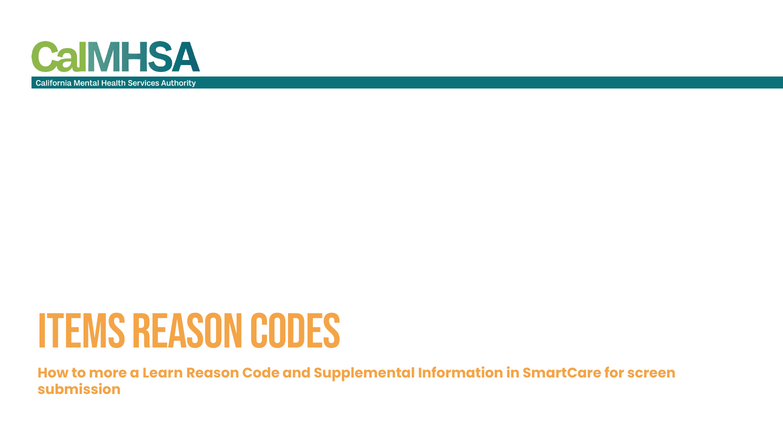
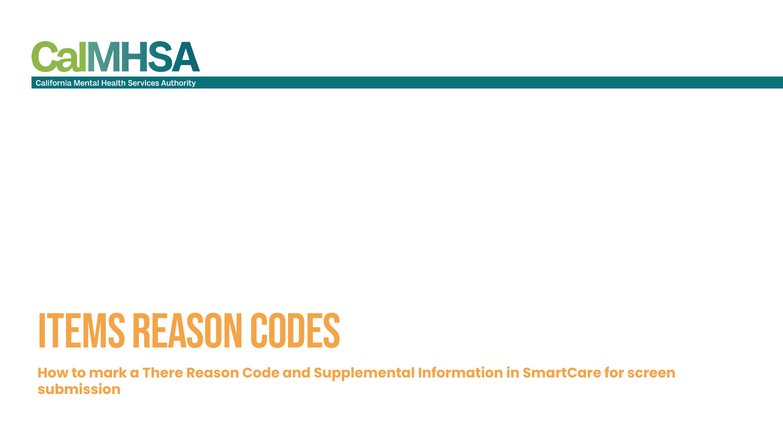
more: more -> mark
Learn: Learn -> There
